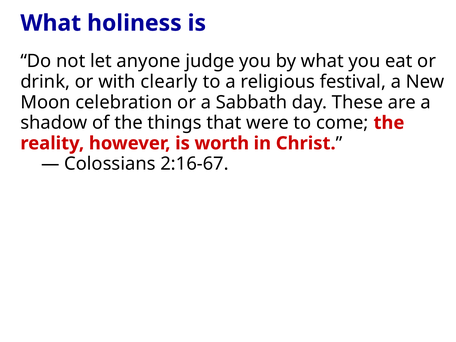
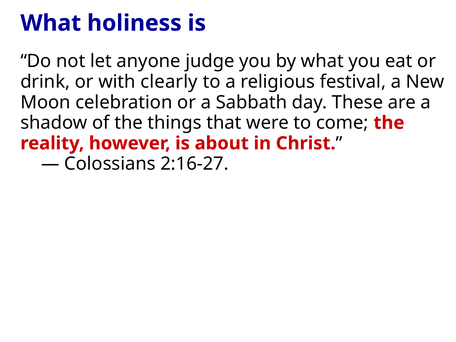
worth: worth -> about
2:16-67: 2:16-67 -> 2:16-27
